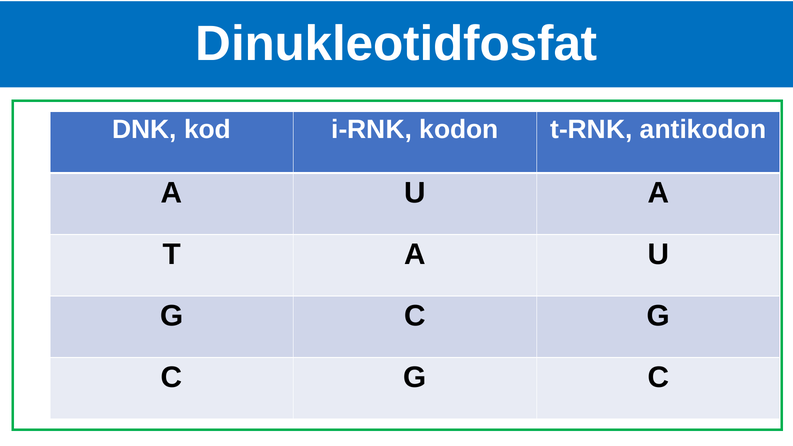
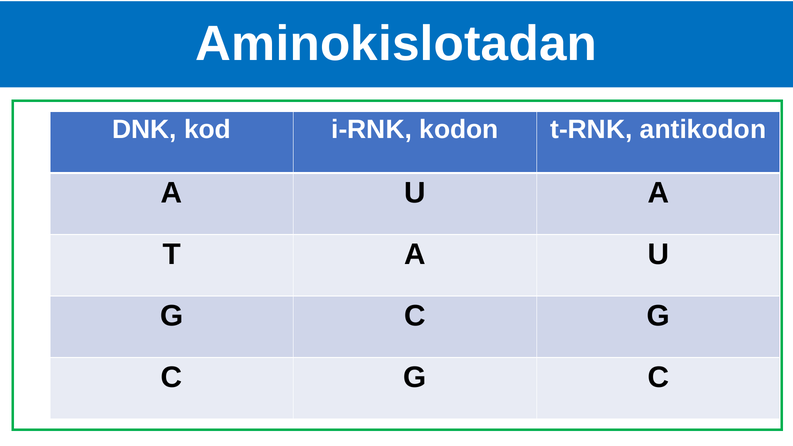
Dinukleotidfosfat: Dinukleotidfosfat -> Aminokislotadan
